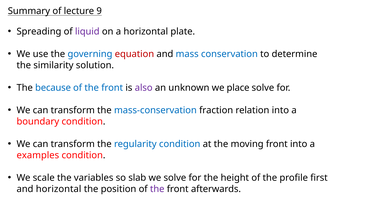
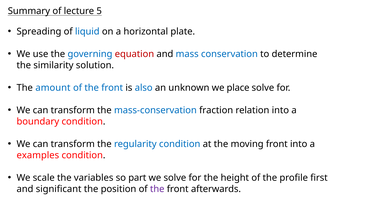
9: 9 -> 5
liquid colour: purple -> blue
because: because -> amount
also colour: purple -> blue
slab: slab -> part
and horizontal: horizontal -> significant
